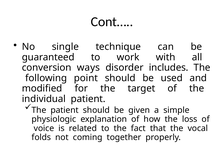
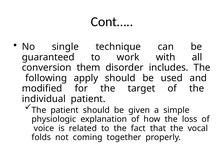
ways: ways -> them
point: point -> apply
